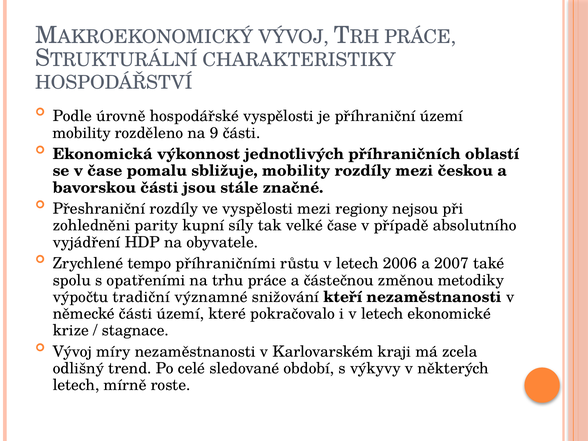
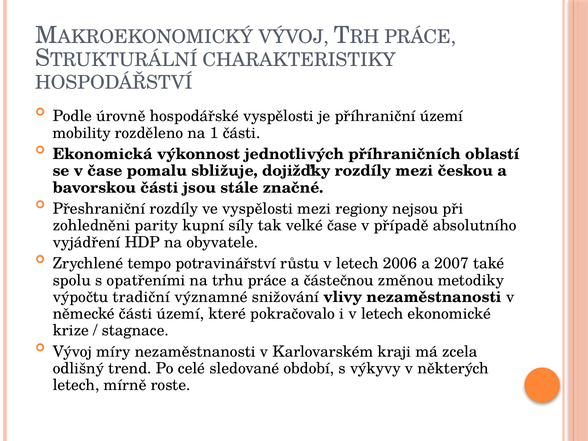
9: 9 -> 1
sbližuje mobility: mobility -> dojižďky
příhraničními: příhraničními -> potravinářství
kteří: kteří -> vlivy
